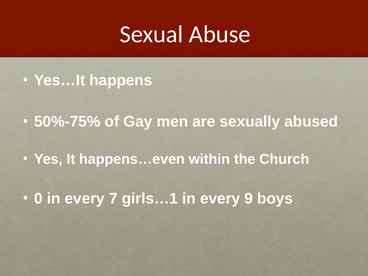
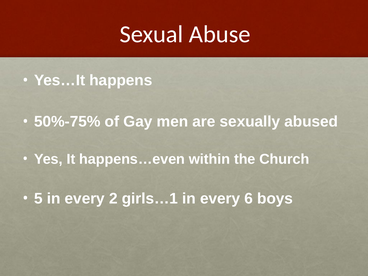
0: 0 -> 5
7: 7 -> 2
9: 9 -> 6
